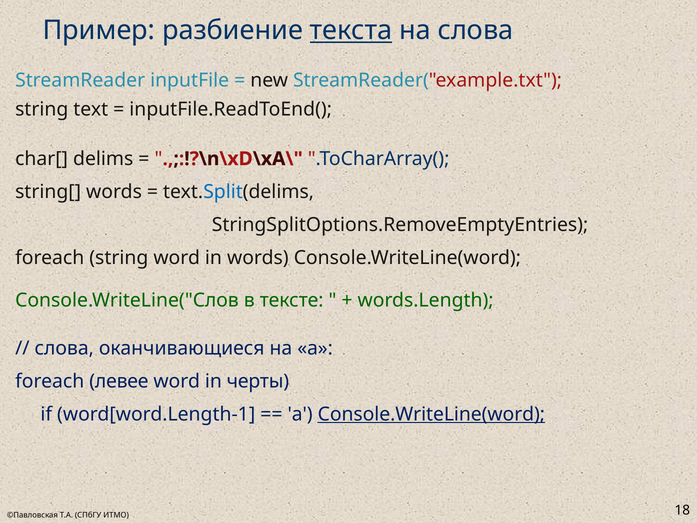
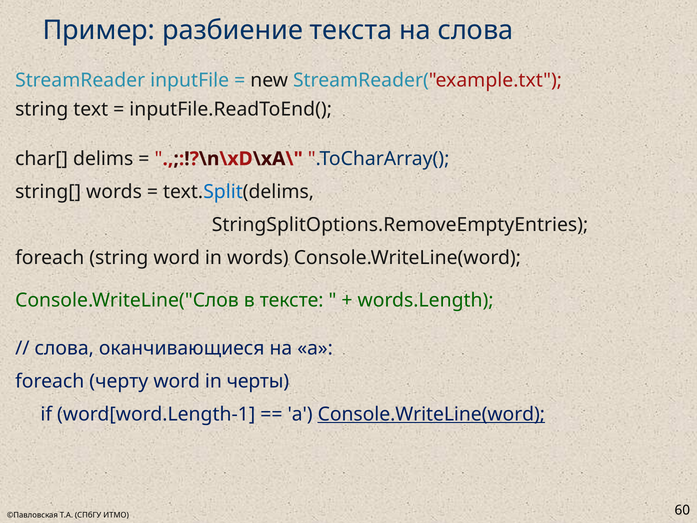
текста underline: present -> none
левее: левее -> черту
18: 18 -> 60
